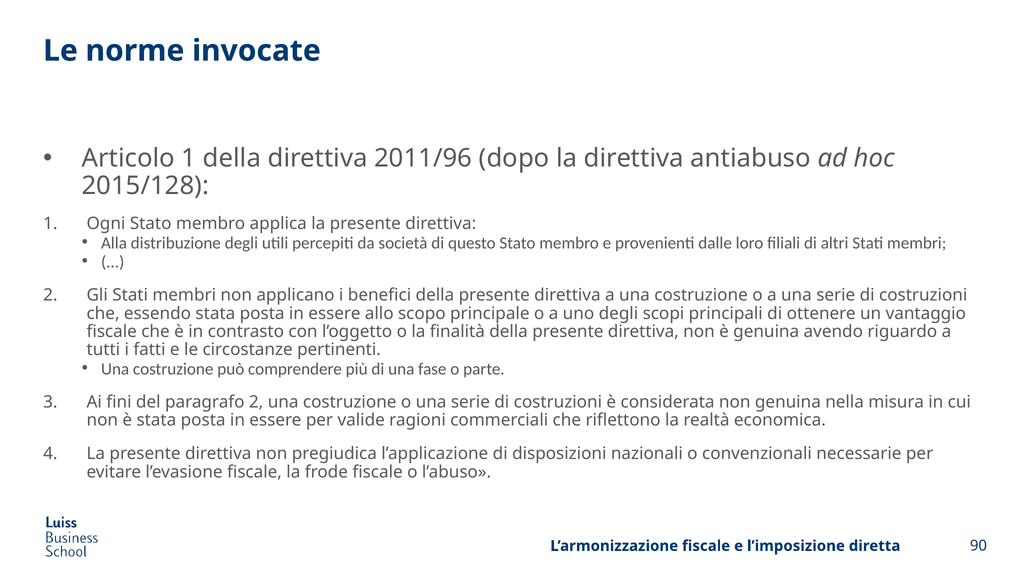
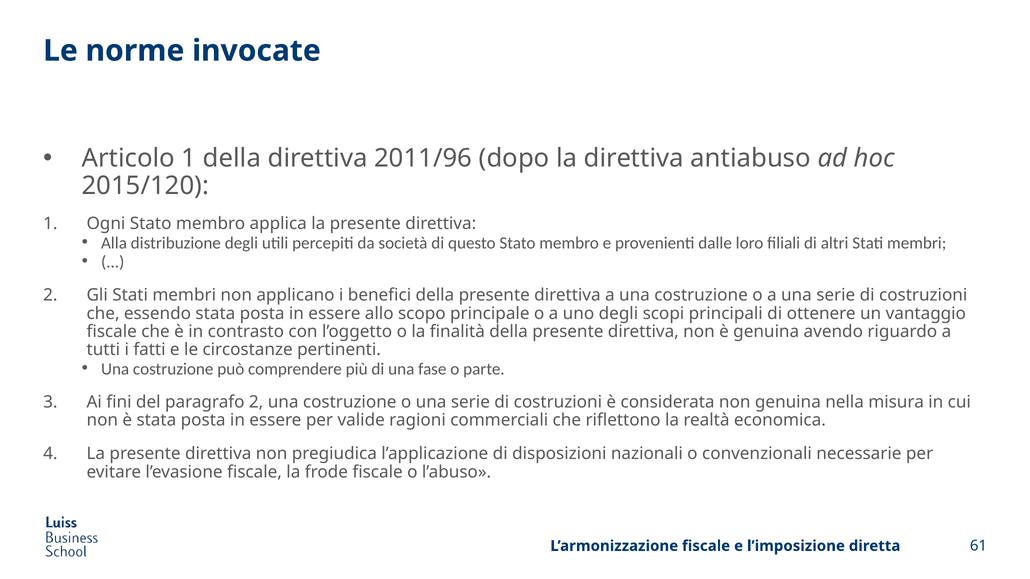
2015/128: 2015/128 -> 2015/120
90: 90 -> 61
